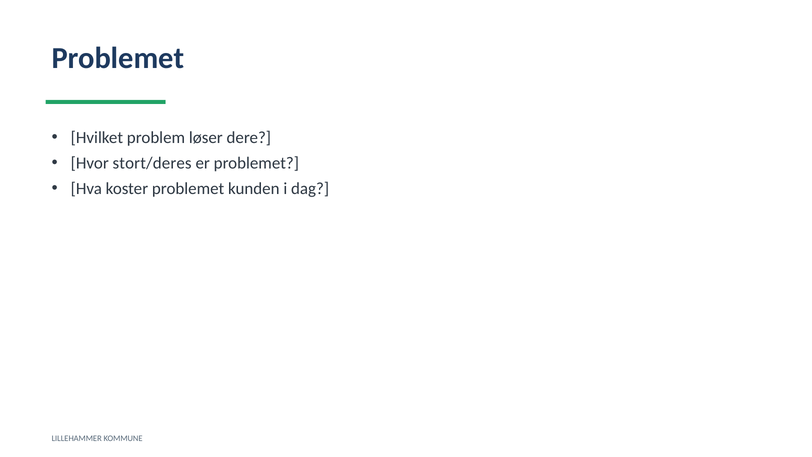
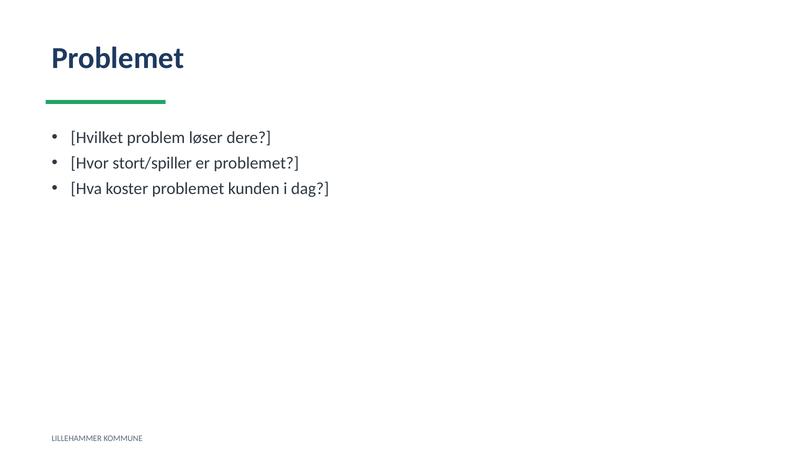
stort/deres: stort/deres -> stort/spiller
